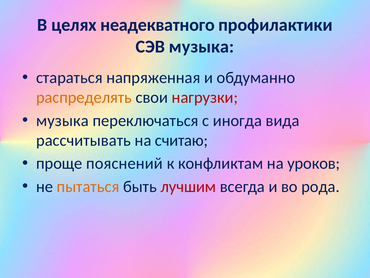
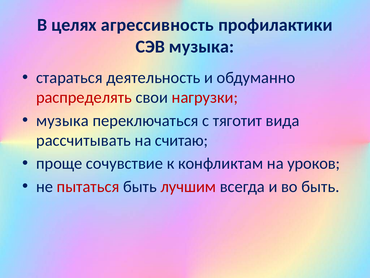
неадекватного: неадекватного -> агрессивность
напряженная: напряженная -> деятельность
распределять colour: orange -> red
иногда: иногда -> тяготит
пояснений: пояснений -> сочувствие
пытаться colour: orange -> red
во рода: рода -> быть
